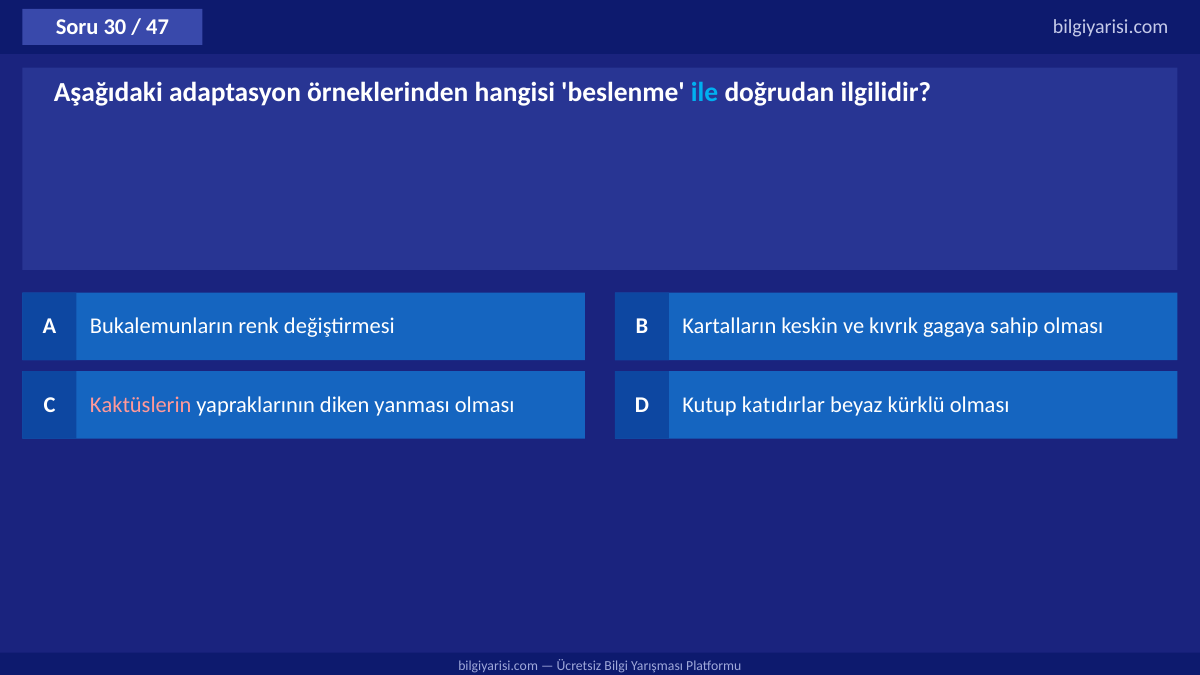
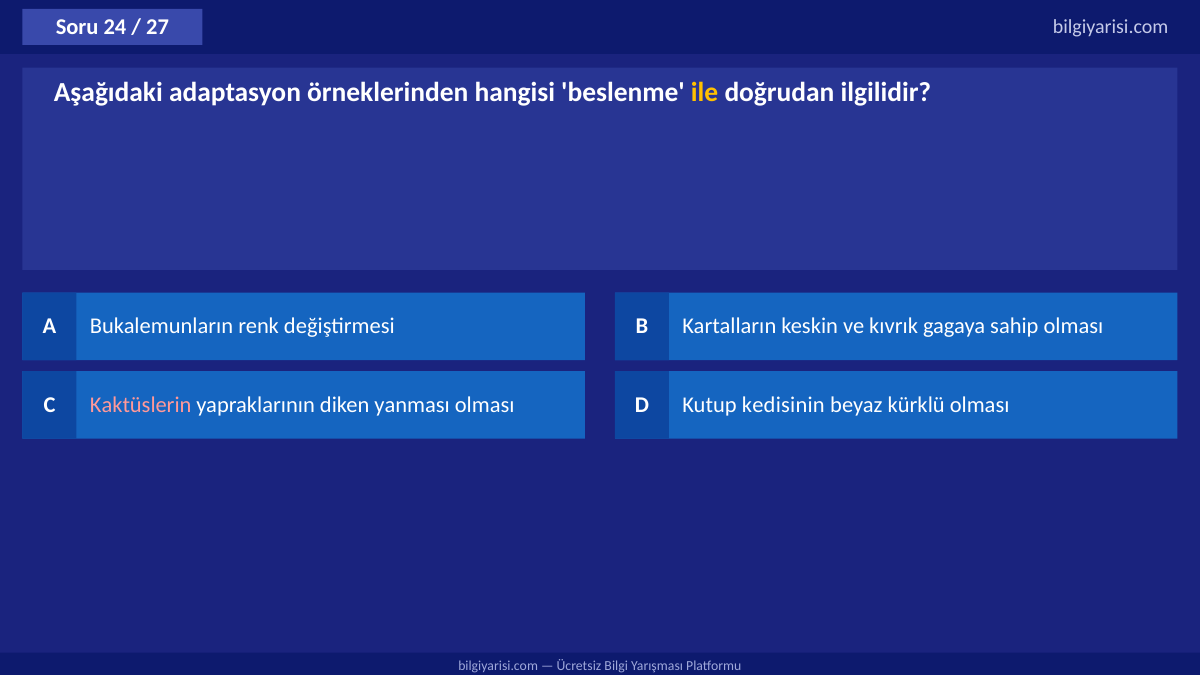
30: 30 -> 24
47: 47 -> 27
ile colour: light blue -> yellow
katıdırlar: katıdırlar -> kedisinin
